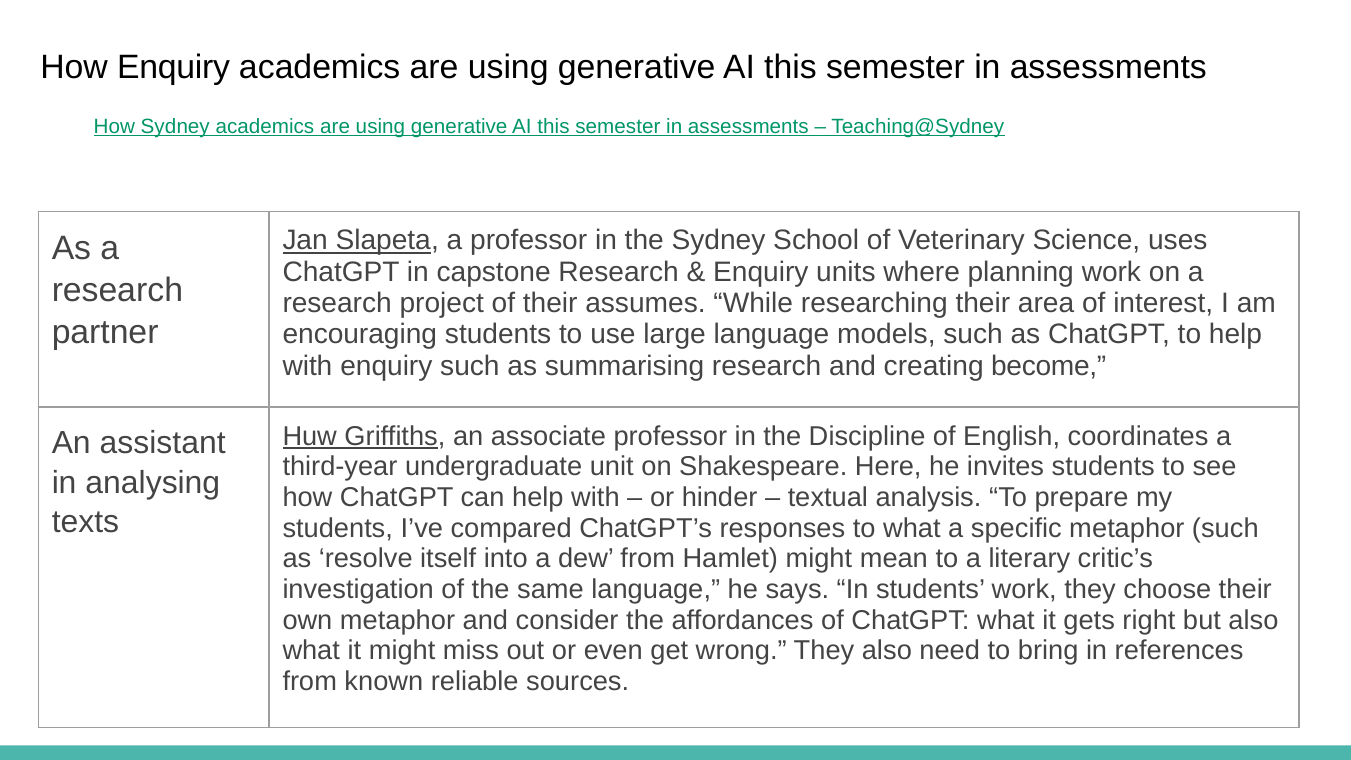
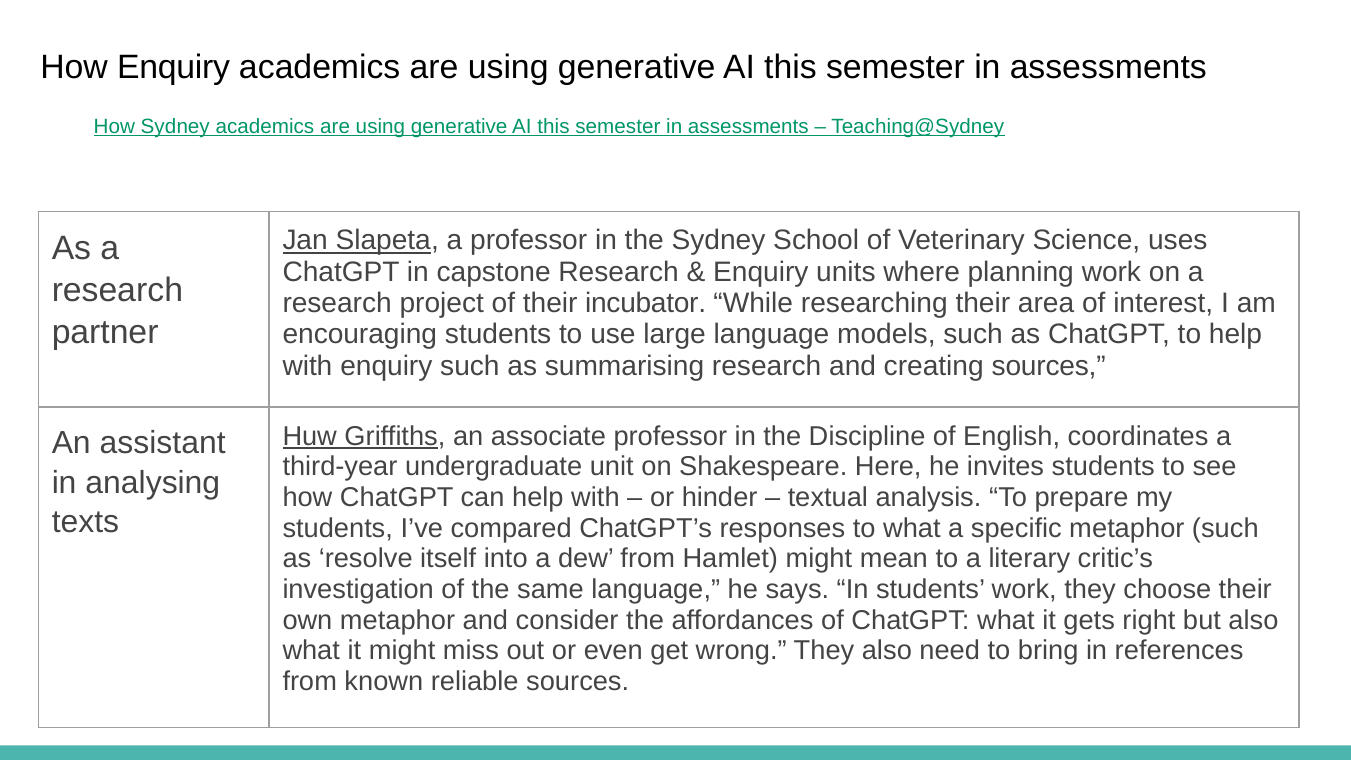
assumes: assumes -> incubator
creating become: become -> sources
